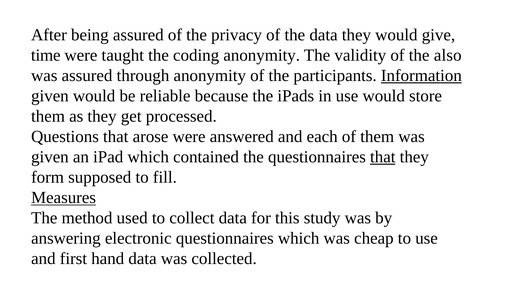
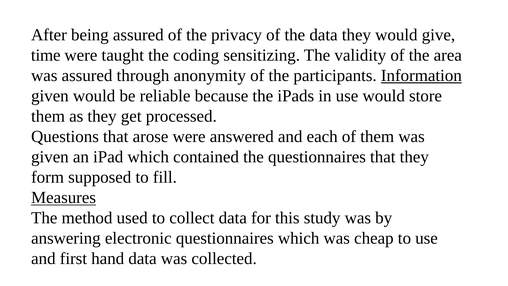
coding anonymity: anonymity -> sensitizing
also: also -> area
that at (383, 157) underline: present -> none
